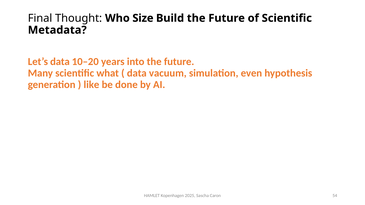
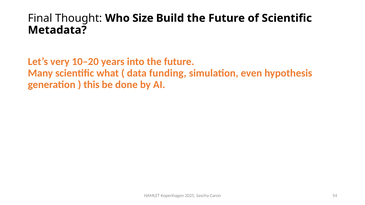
Let’s data: data -> very
vacuum: vacuum -> funding
like: like -> this
